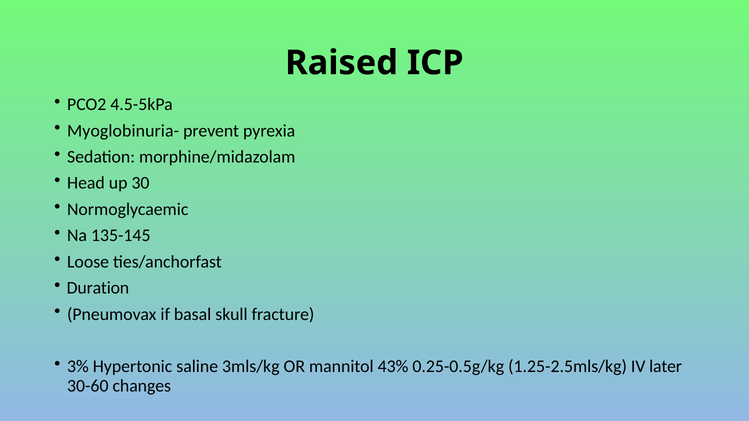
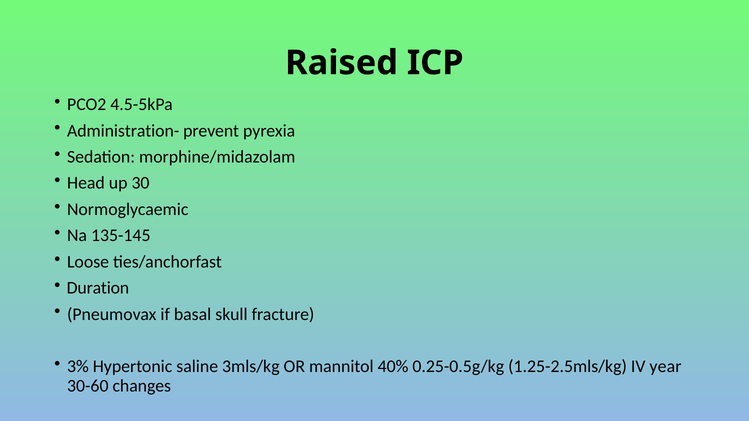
Myoglobinuria-: Myoglobinuria- -> Administration-
43%: 43% -> 40%
later: later -> year
